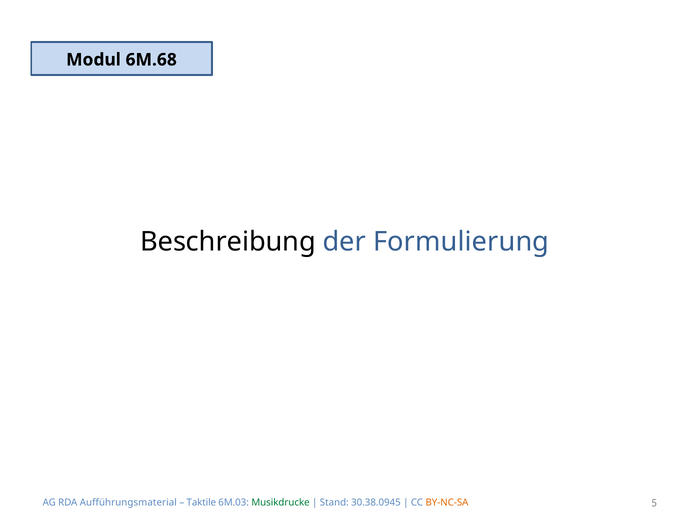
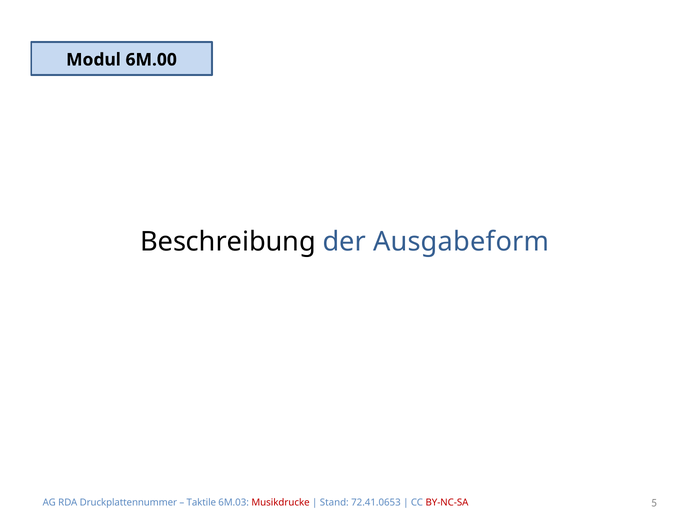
6M.68: 6M.68 -> 6M.00
Formulierung: Formulierung -> Ausgabeform
Aufführungsmaterial: Aufführungsmaterial -> Druckplattennummer
Musikdrucke colour: green -> red
30.38.0945: 30.38.0945 -> 72.41.0653
BY-NC-SA colour: orange -> red
